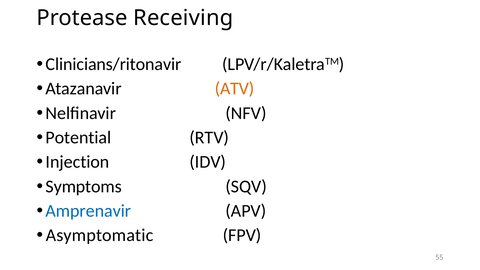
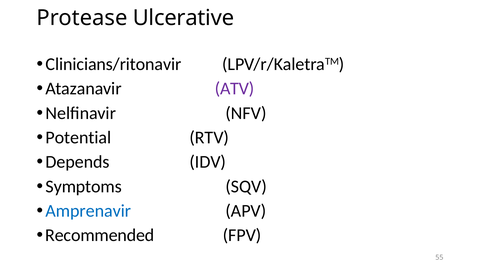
Receiving: Receiving -> Ulcerative
ATV colour: orange -> purple
Injection: Injection -> Depends
Asymptomatic: Asymptomatic -> Recommended
